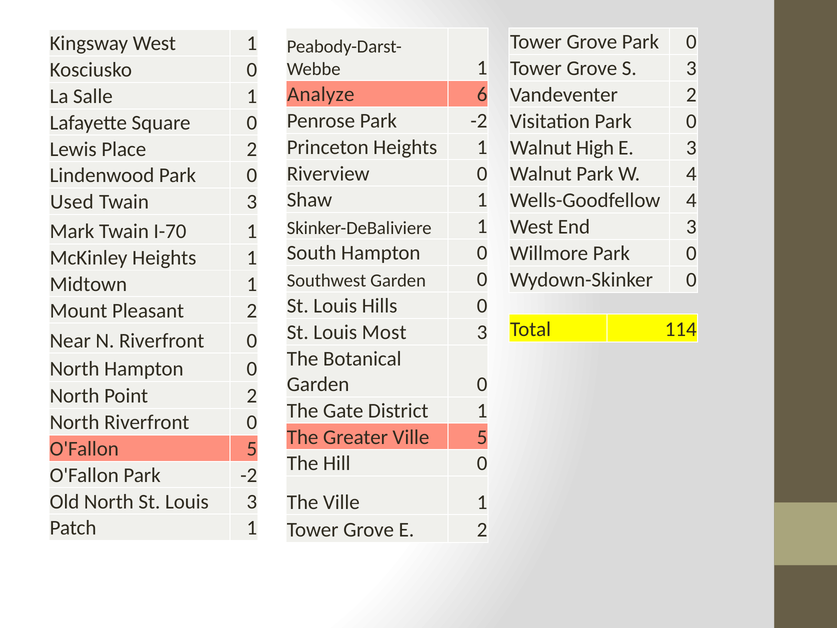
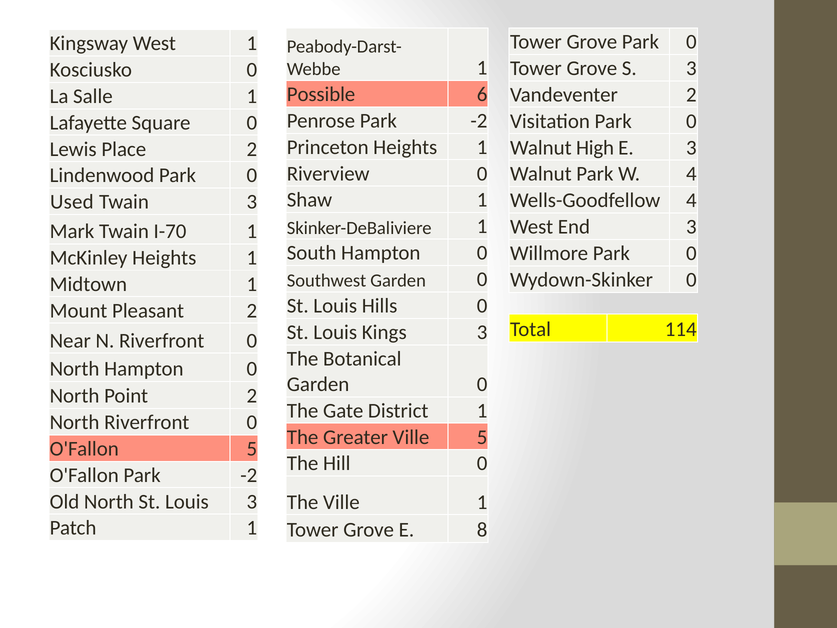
Analyze: Analyze -> Possible
Most: Most -> Kings
E 2: 2 -> 8
